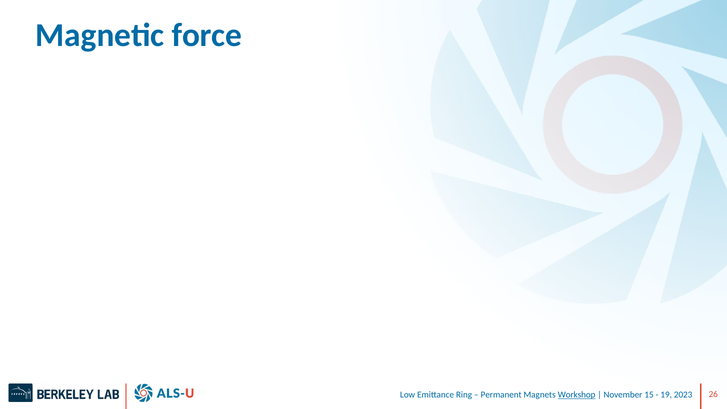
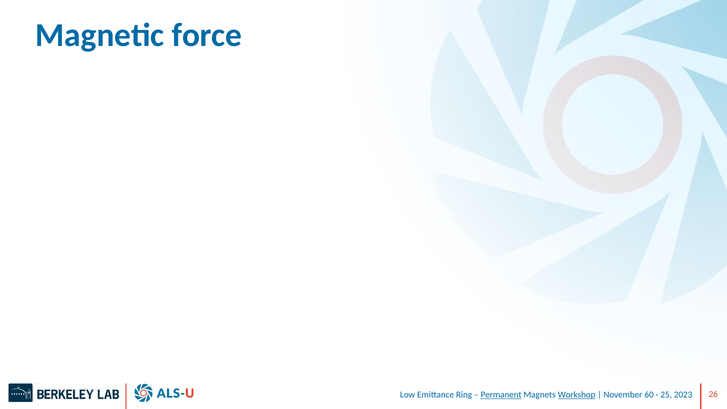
Permanent underline: none -> present
15: 15 -> 60
19: 19 -> 25
